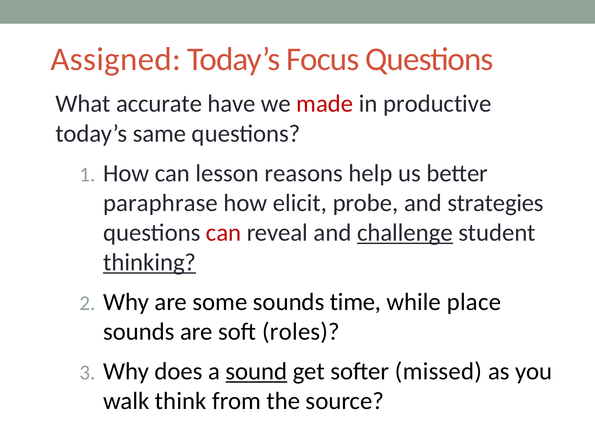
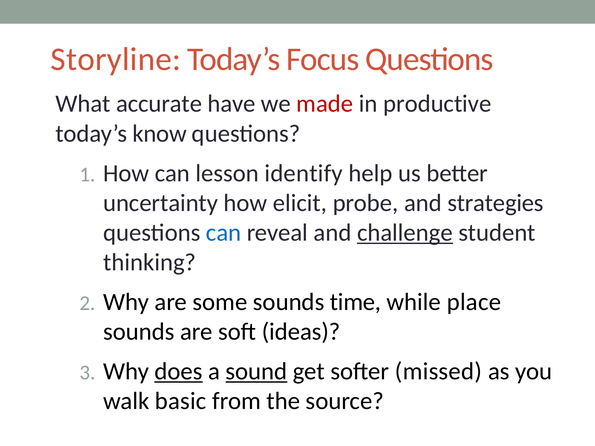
Assigned: Assigned -> Storyline
same: same -> know
reasons: reasons -> identify
paraphrase: paraphrase -> uncertainty
can at (224, 233) colour: red -> blue
thinking underline: present -> none
roles: roles -> ideas
does underline: none -> present
think: think -> basic
